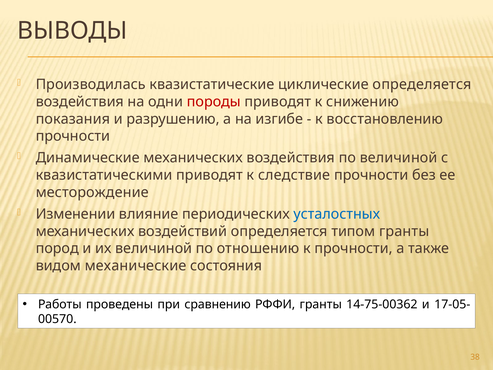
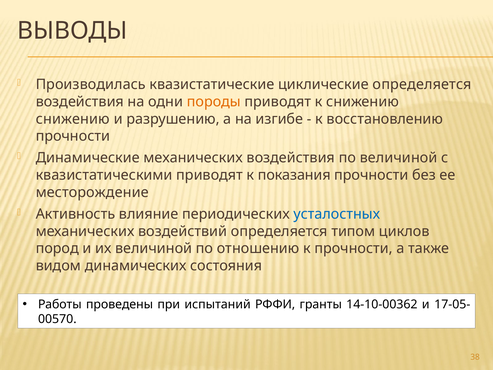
породы colour: red -> orange
показания at (73, 119): показания -> снижению
следствие: следствие -> показания
Изменении: Изменении -> Активность
типом гранты: гранты -> циклов
механические: механические -> динамических
сравнению: сравнению -> испытаний
14-75-00362: 14-75-00362 -> 14-10-00362
